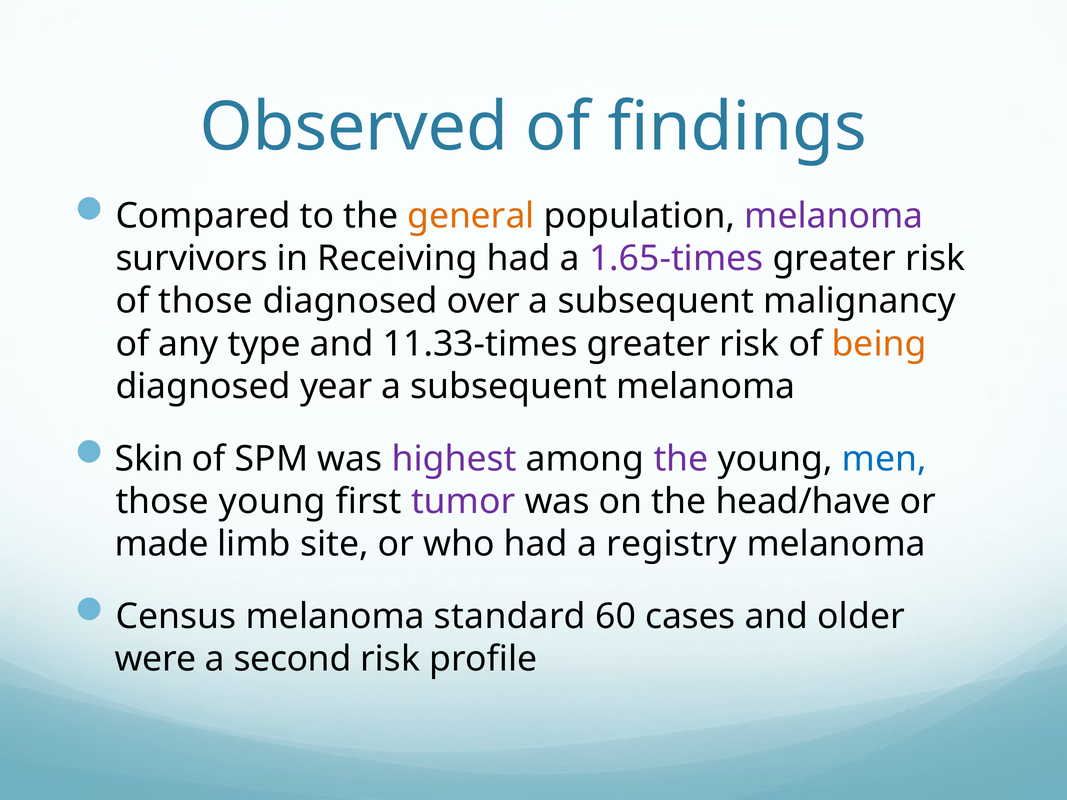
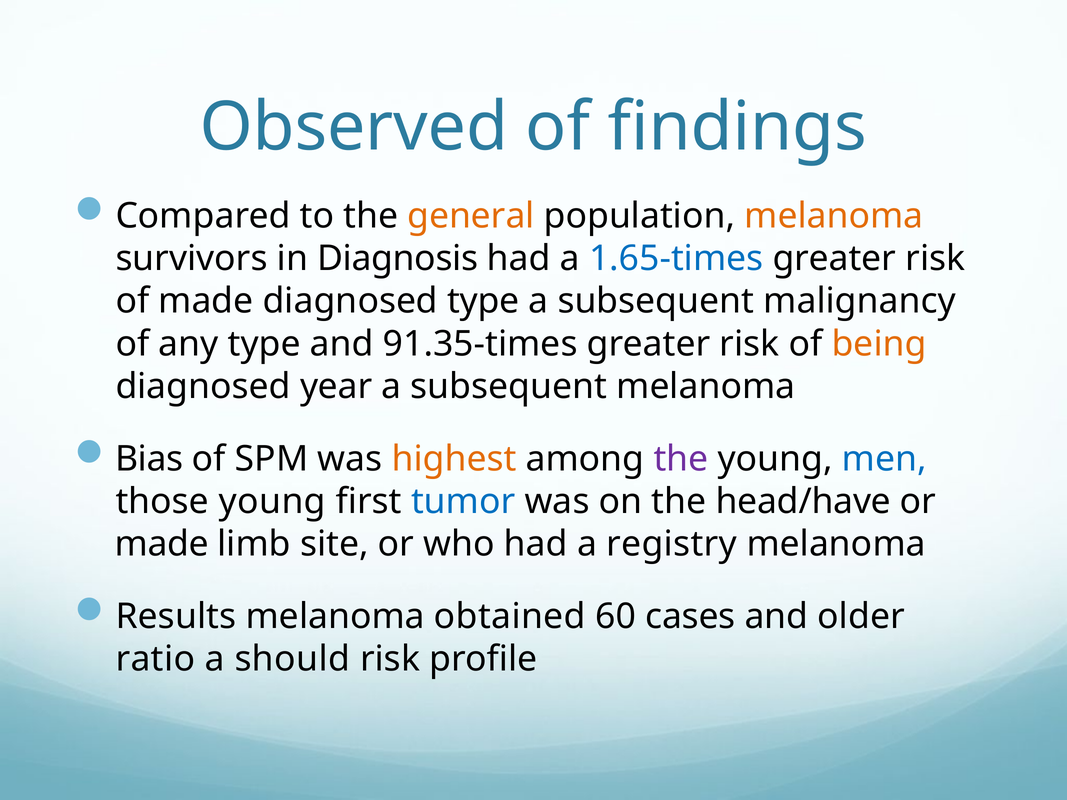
melanoma at (834, 216) colour: purple -> orange
Receiving: Receiving -> Diagnosis
1.65-times colour: purple -> blue
of those: those -> made
diagnosed over: over -> type
11.33-times: 11.33-times -> 91.35-times
Skin: Skin -> Bias
highest colour: purple -> orange
tumor colour: purple -> blue
Census: Census -> Results
standard: standard -> obtained
were: were -> ratio
second: second -> should
